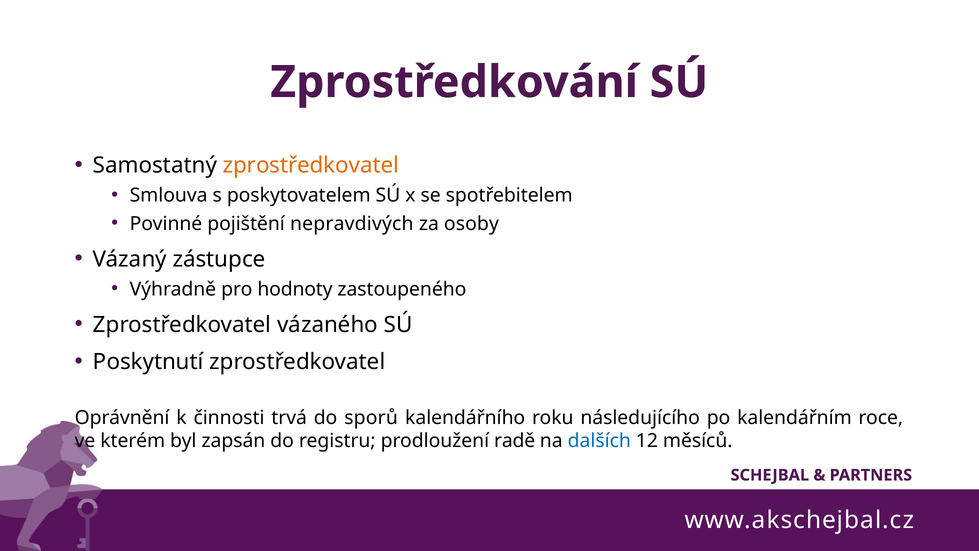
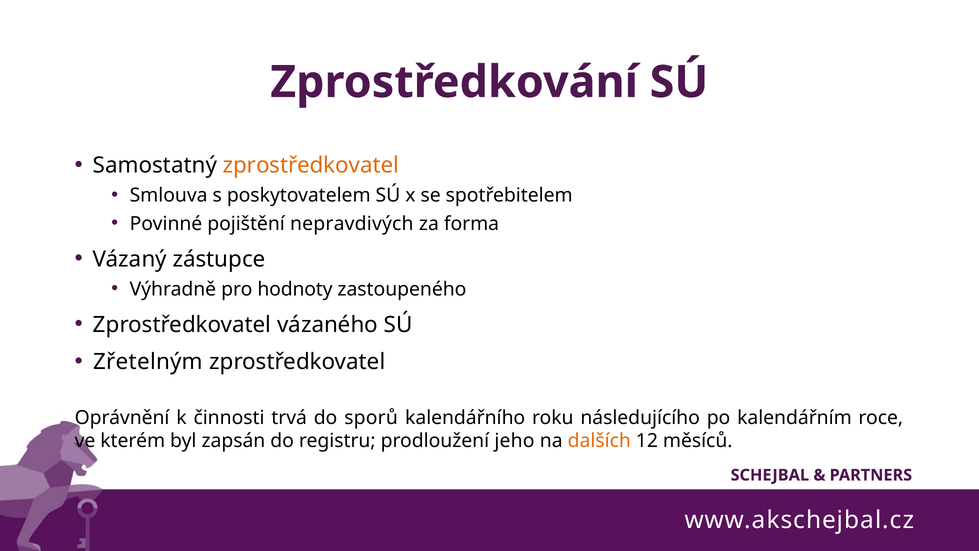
osoby: osoby -> forma
Poskytnutí: Poskytnutí -> Zřetelným
radě: radě -> jeho
dalších colour: blue -> orange
